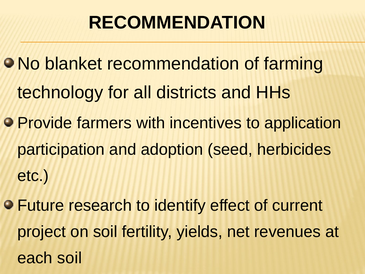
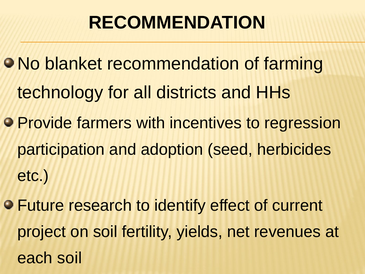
application: application -> regression
